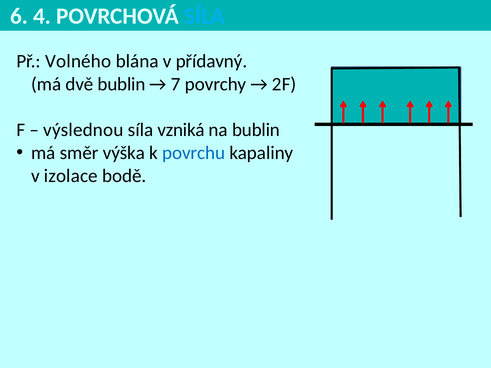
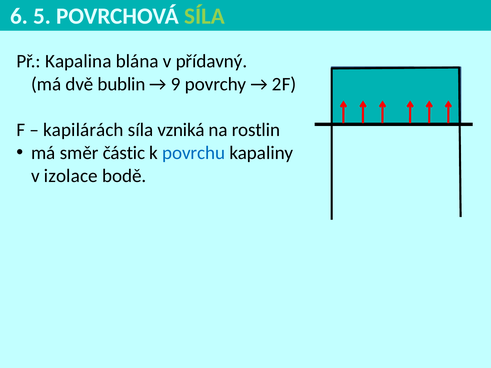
4: 4 -> 5
SÍLA at (205, 16) colour: light blue -> light green
Volného: Volného -> Kapalina
7: 7 -> 9
výslednou: výslednou -> kapilárách
na bublin: bublin -> rostlin
výška: výška -> částic
